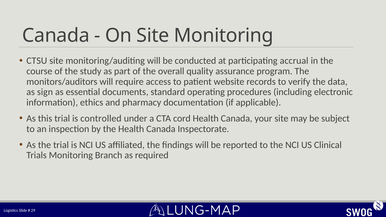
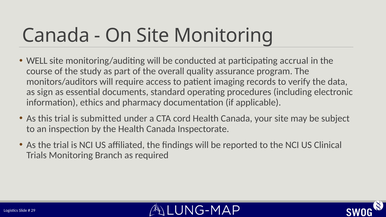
CTSU: CTSU -> WELL
website: website -> imaging
controlled: controlled -> submitted
